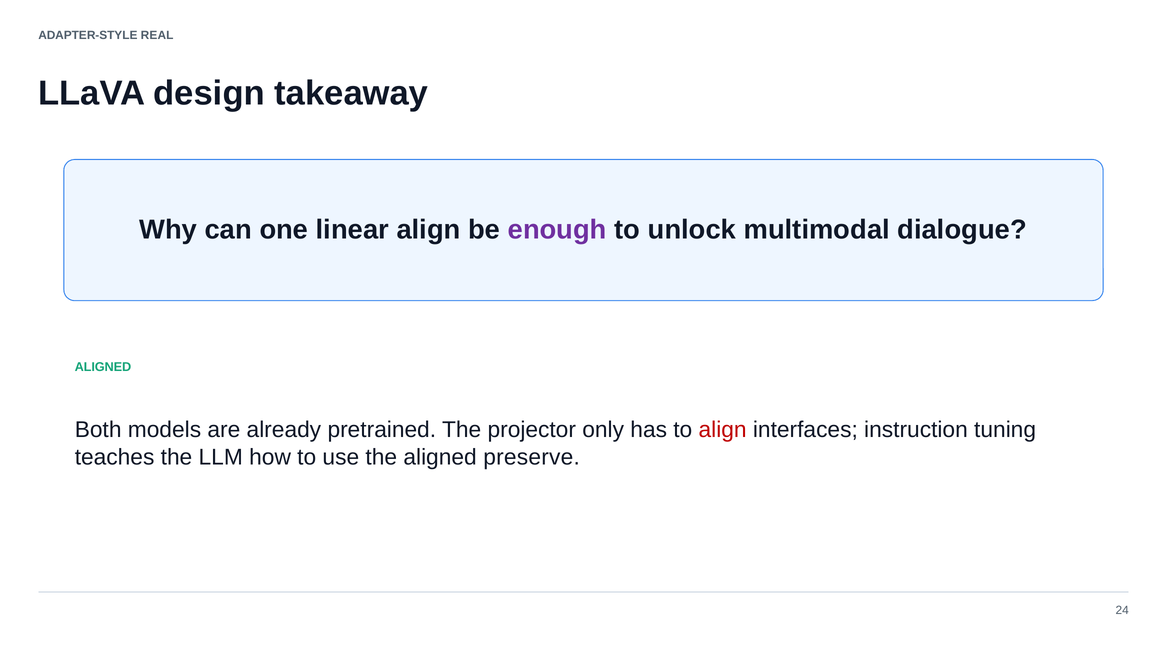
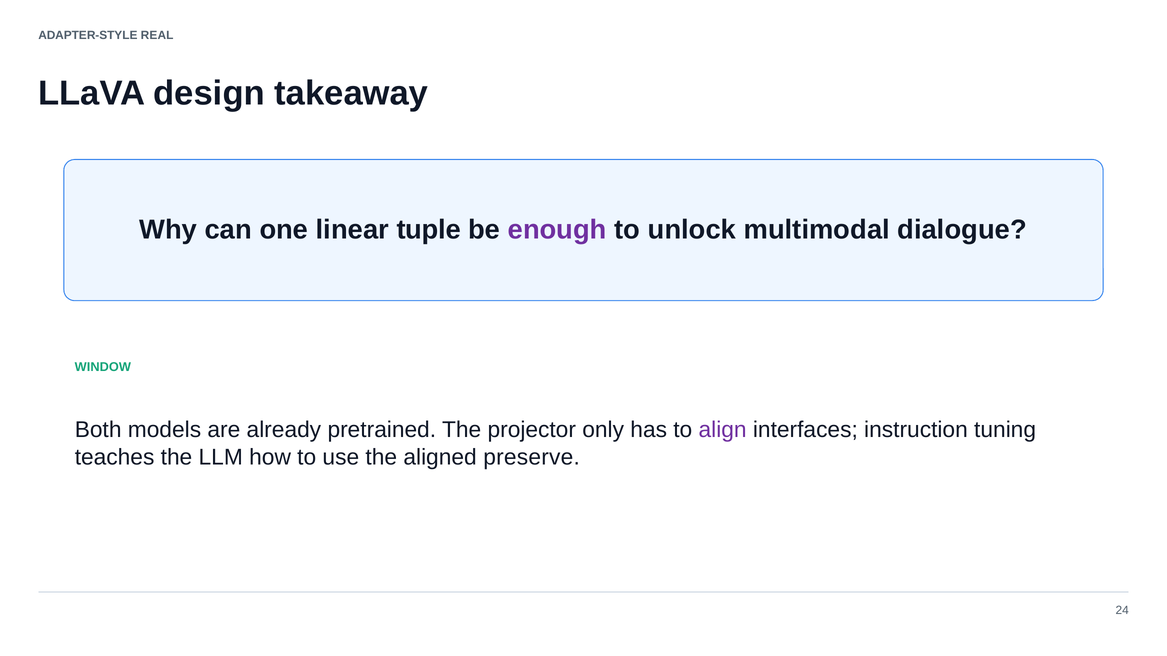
linear align: align -> tuple
ALIGNED at (103, 367): ALIGNED -> WINDOW
align at (723, 430) colour: red -> purple
